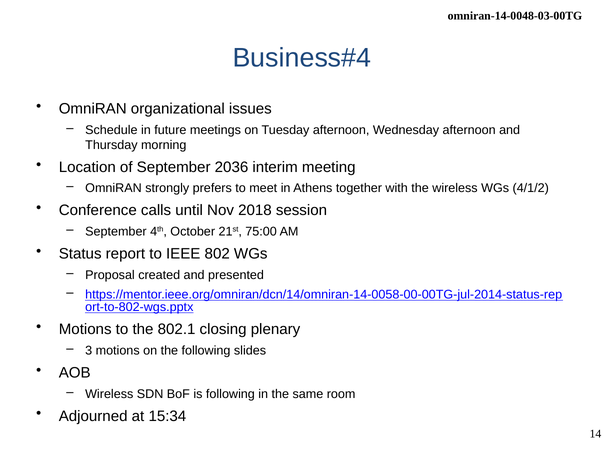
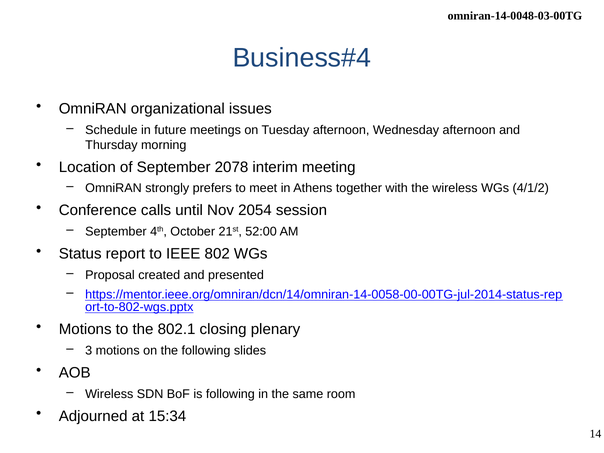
2036: 2036 -> 2078
2018: 2018 -> 2054
75:00: 75:00 -> 52:00
